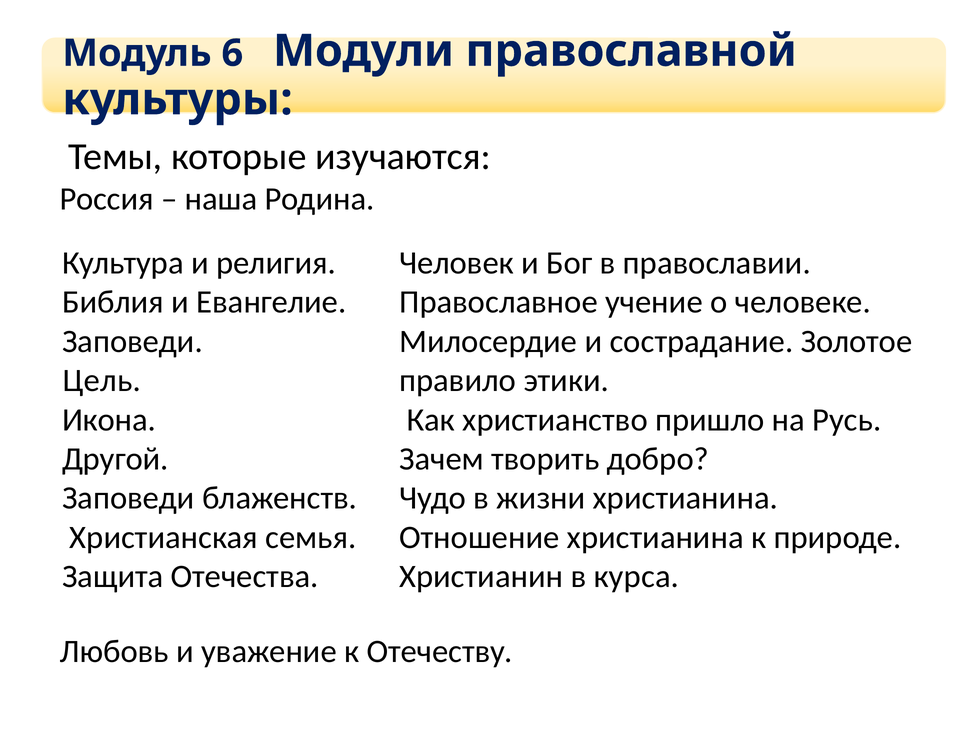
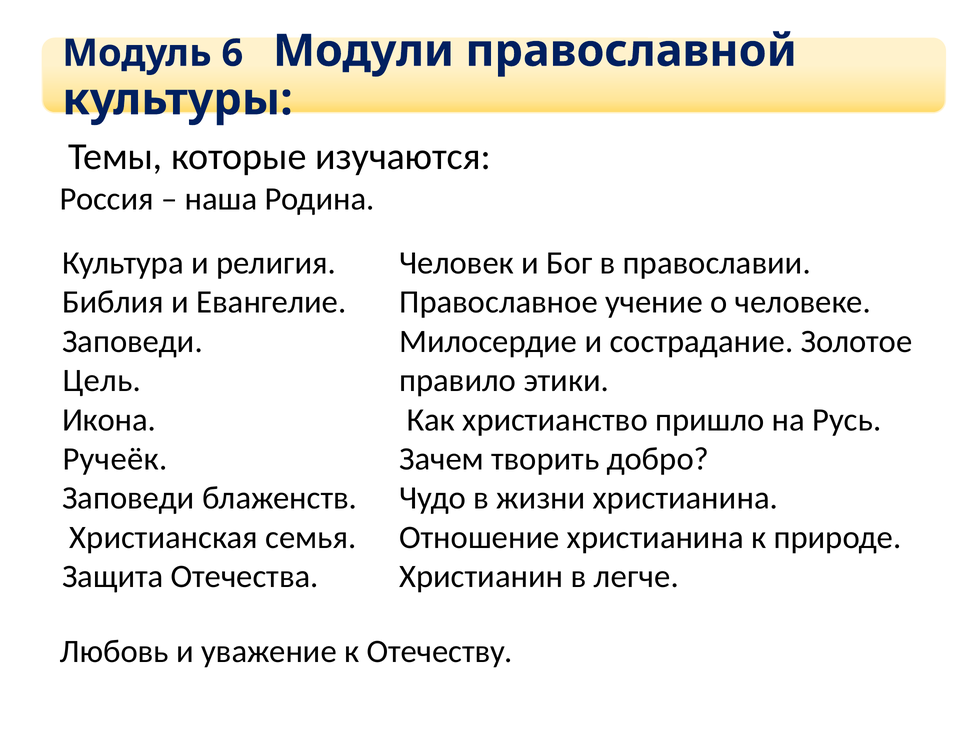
Другой: Другой -> Ручеёк
курса: курса -> легче
